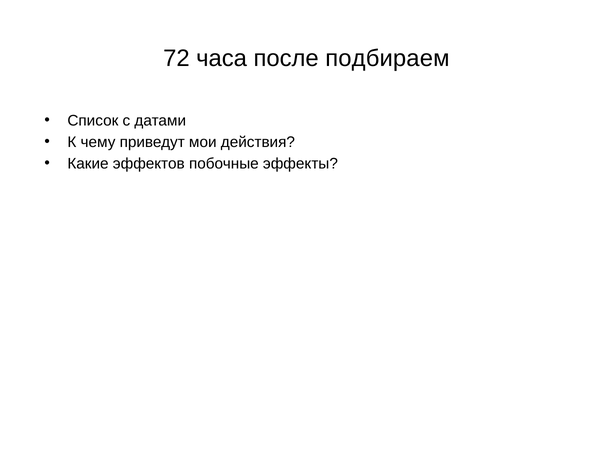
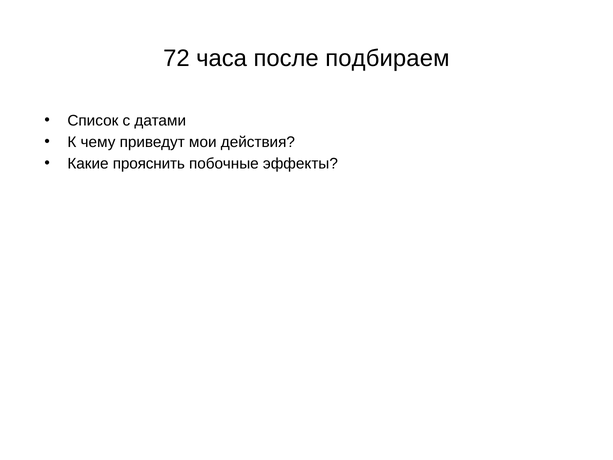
эффектов: эффектов -> прояснить
